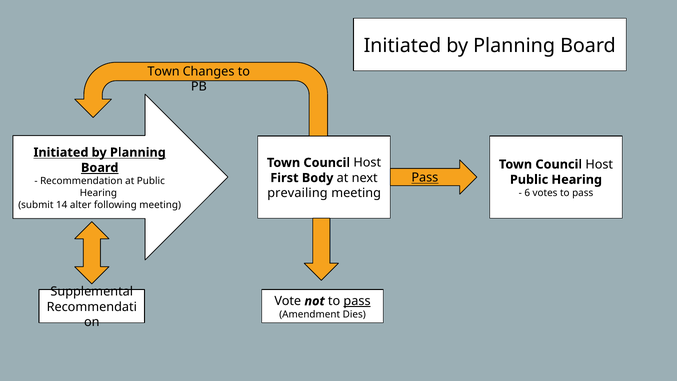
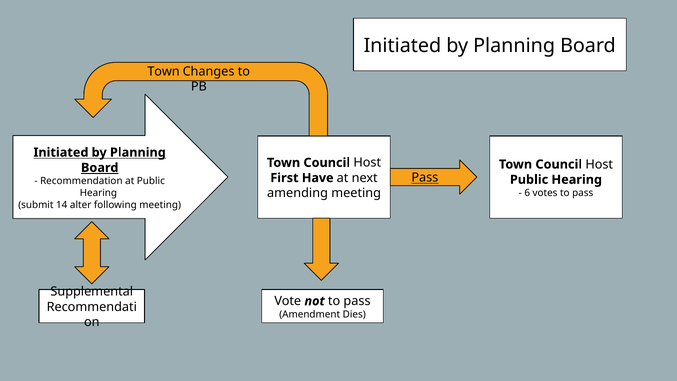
Body: Body -> Have
prevailing: prevailing -> amending
pass at (357, 301) underline: present -> none
